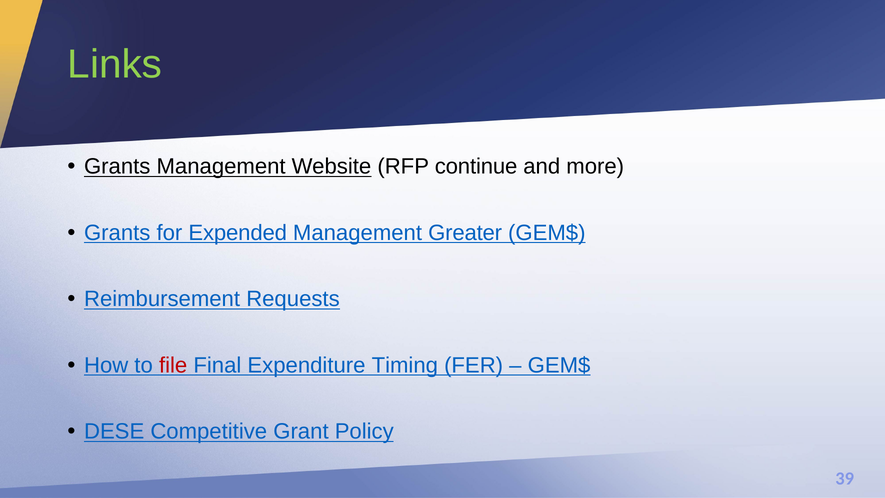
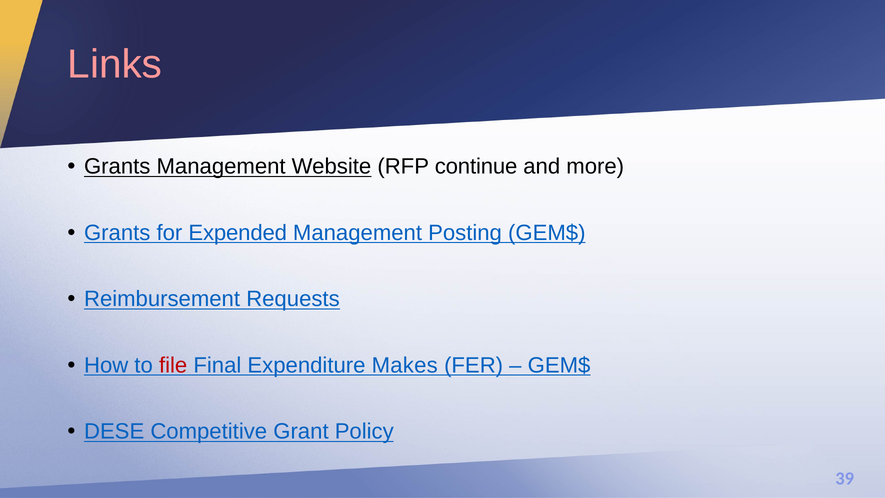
Links colour: light green -> pink
Greater: Greater -> Posting
Timing: Timing -> Makes
